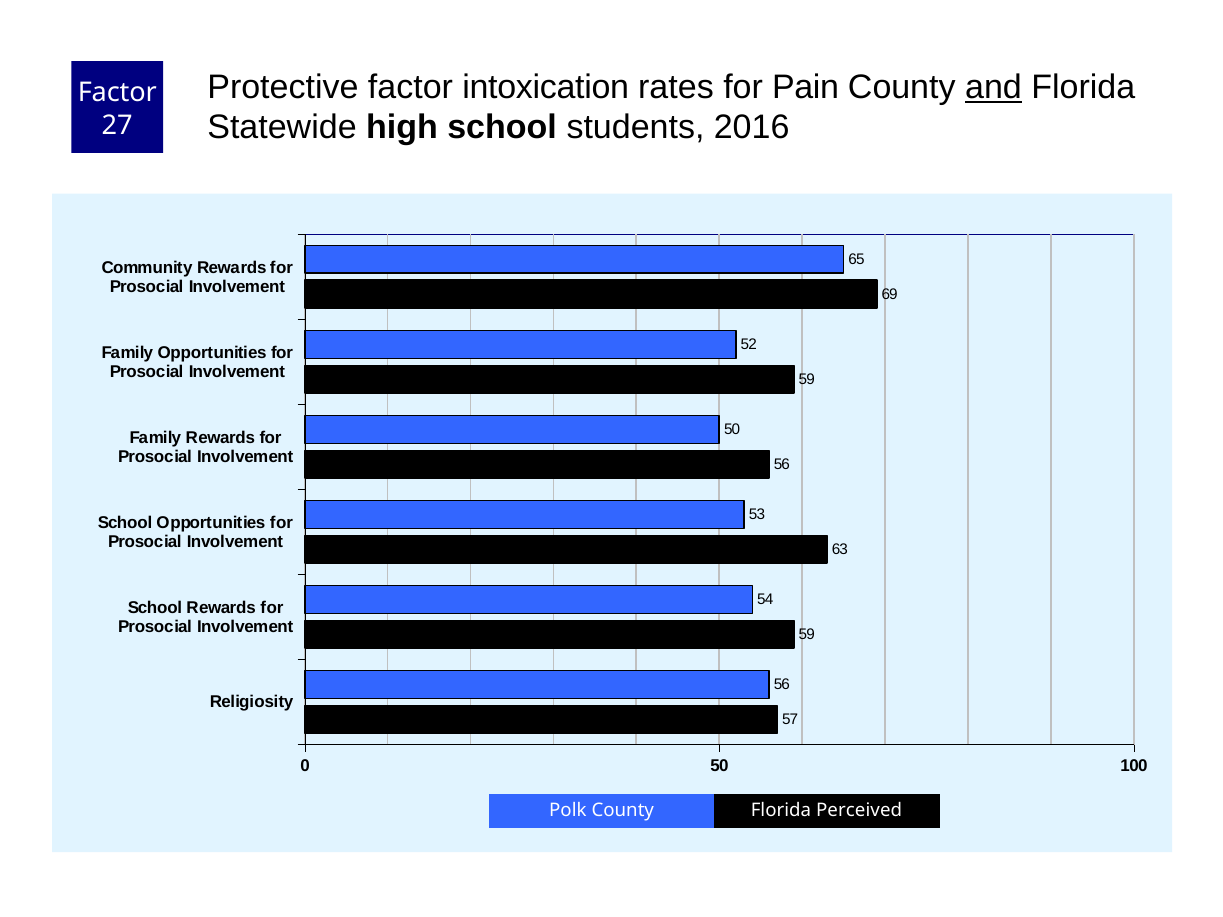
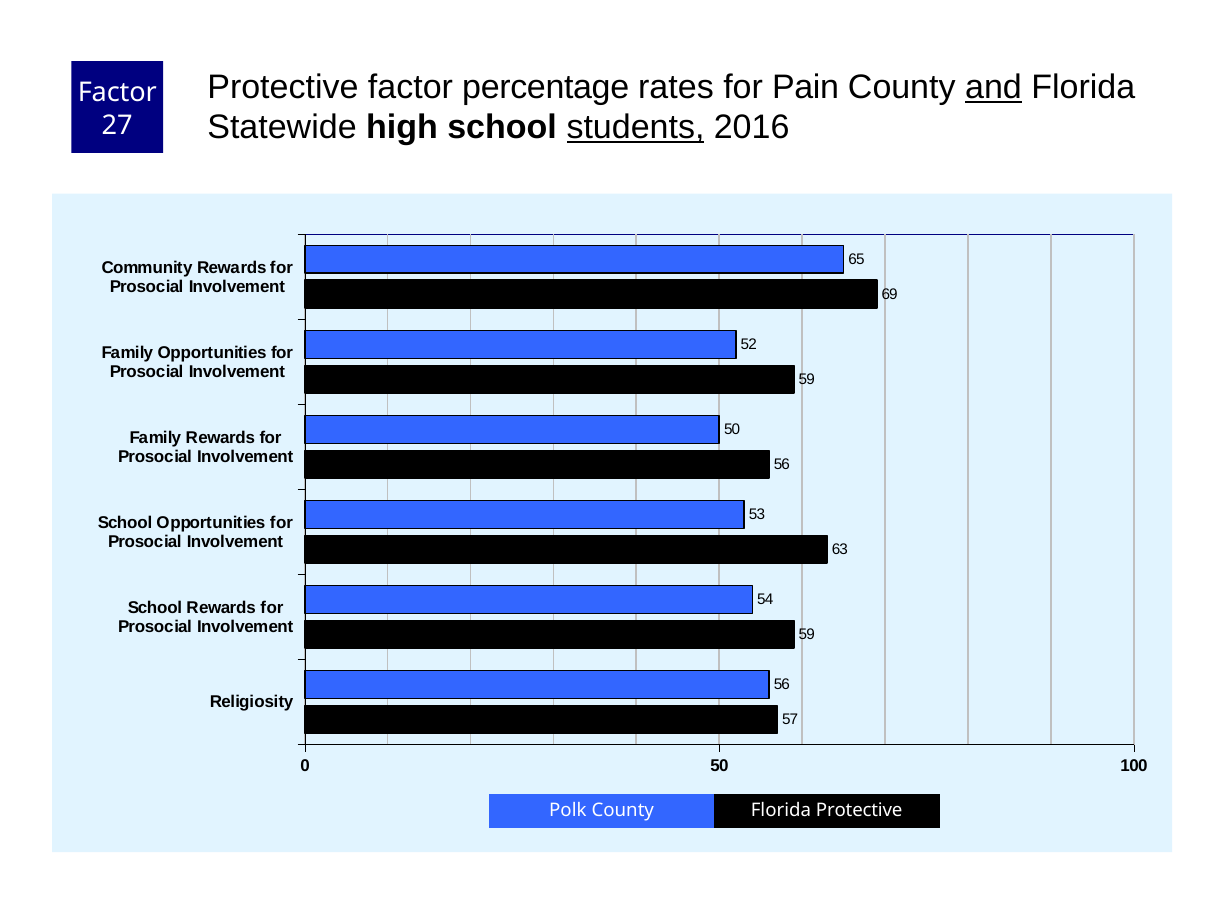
intoxication: intoxication -> percentage
students underline: none -> present
Florida Perceived: Perceived -> Protective
